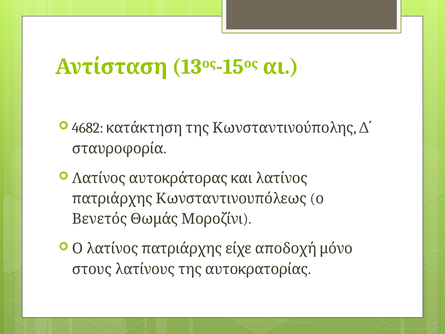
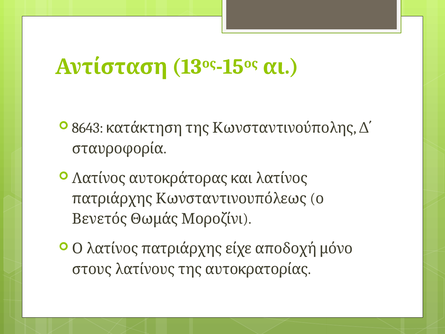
4682: 4682 -> 8643
